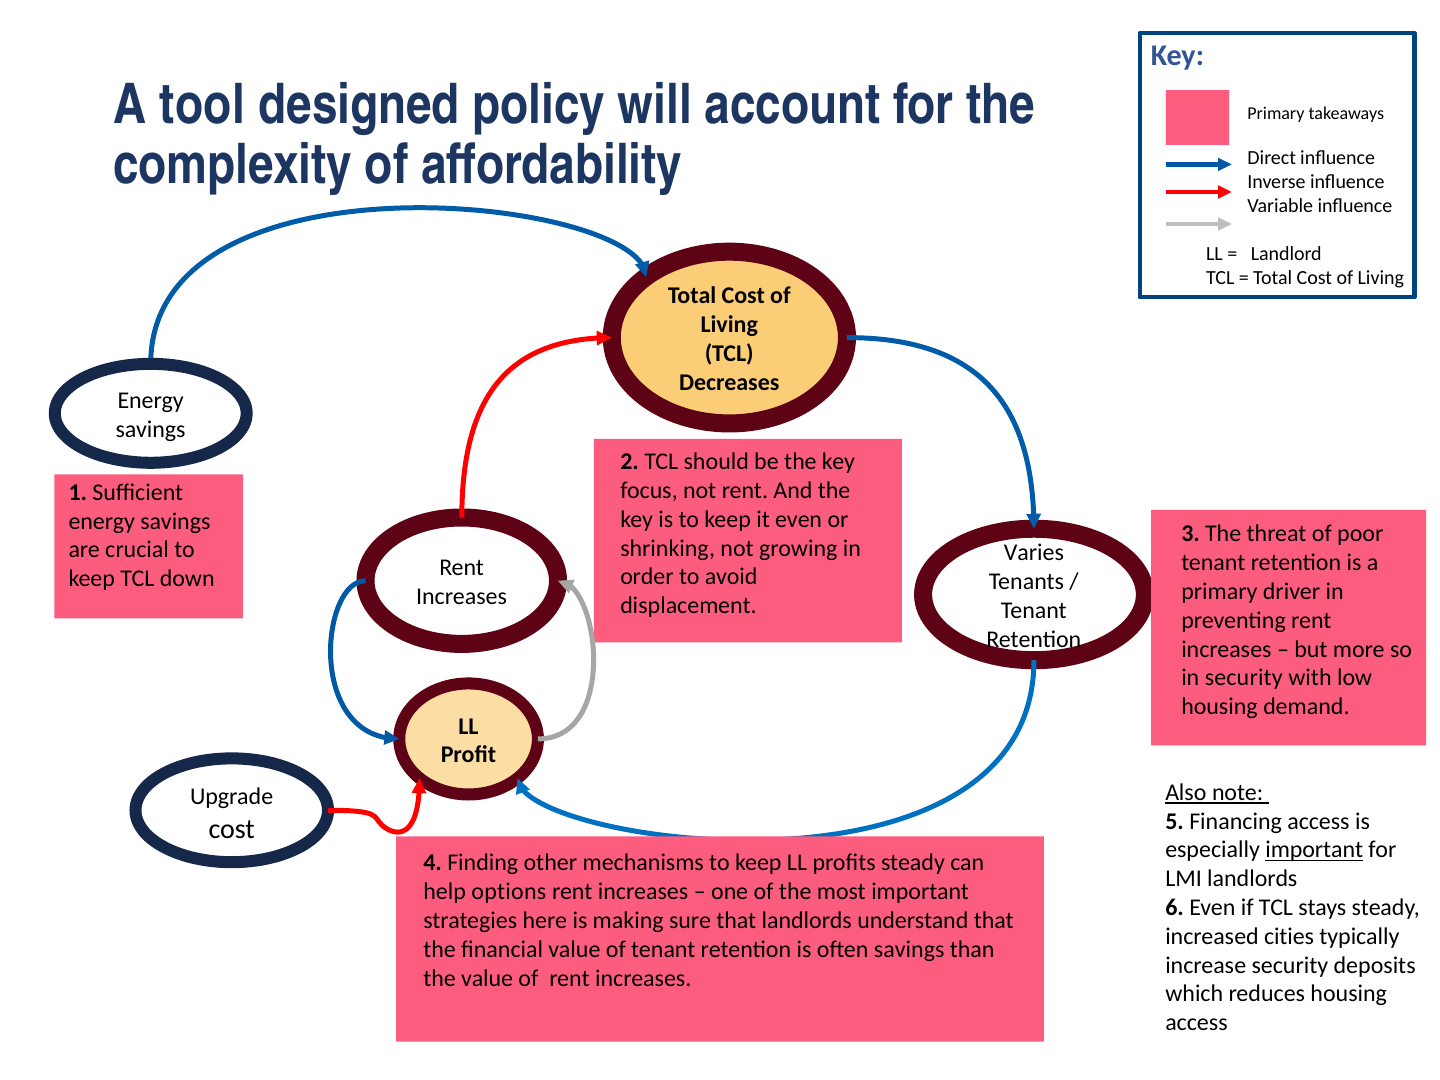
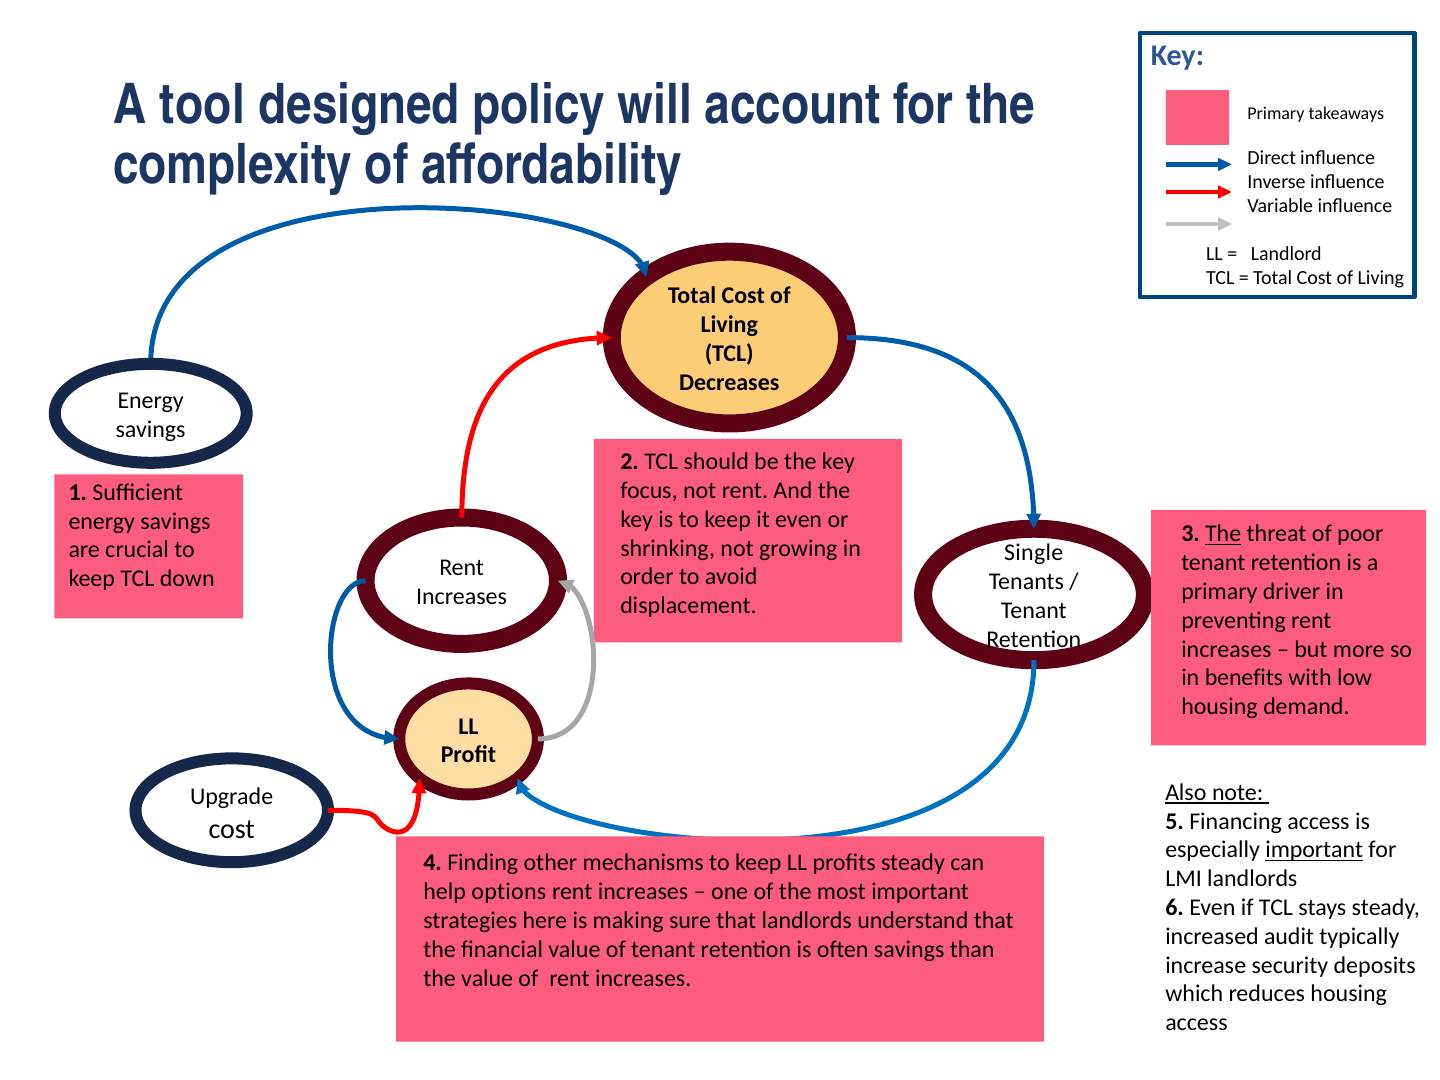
The at (1223, 534) underline: none -> present
Varies: Varies -> Single
in security: security -> benefits
cities: cities -> audit
